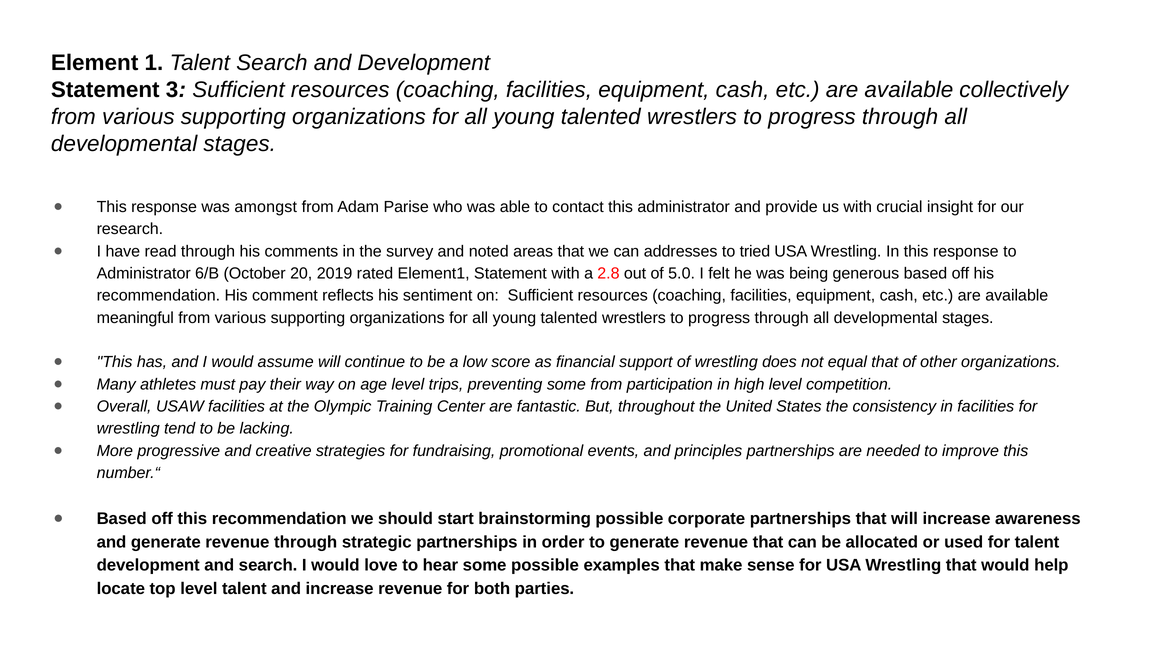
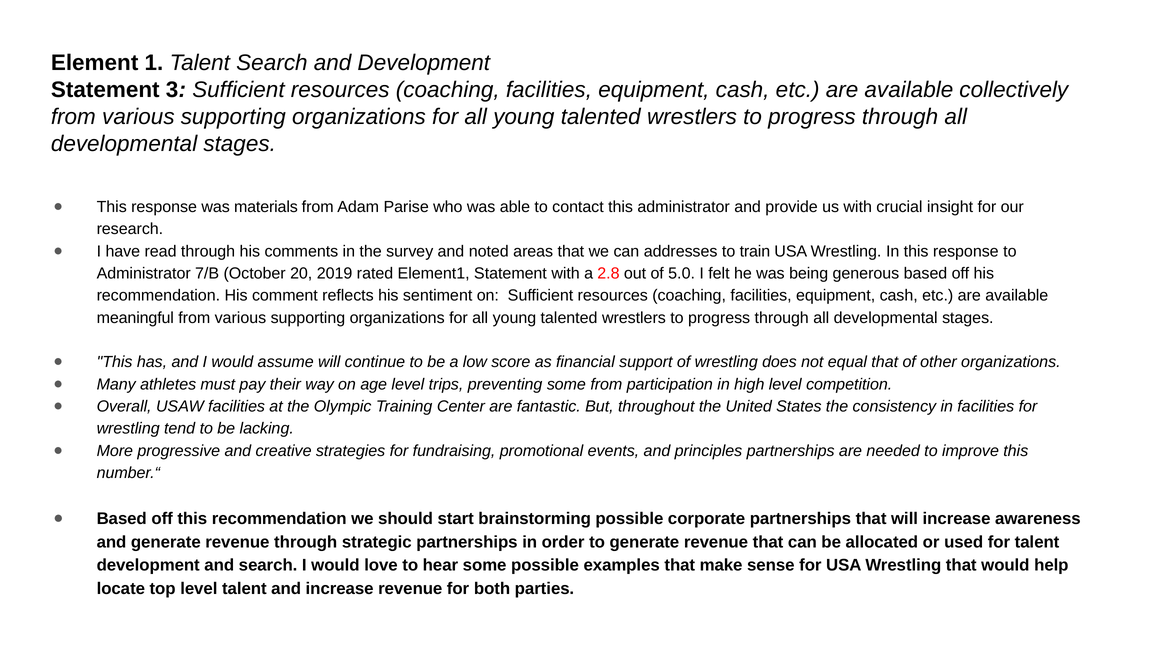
amongst: amongst -> materials
tried: tried -> train
6/B: 6/B -> 7/B
